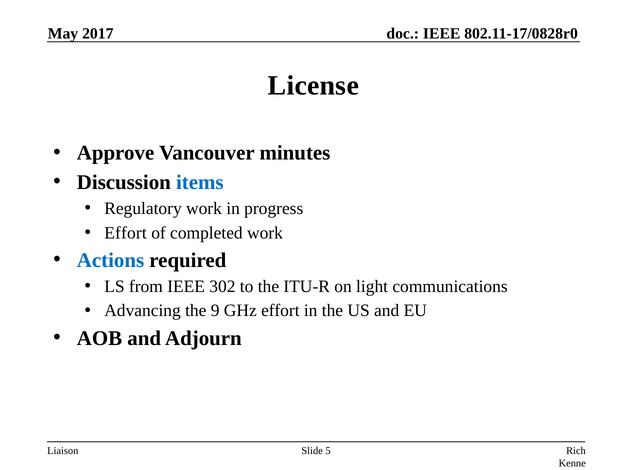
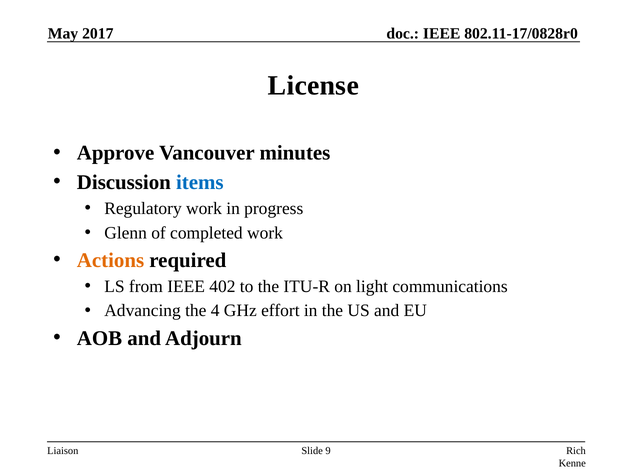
Effort at (126, 233): Effort -> Glenn
Actions colour: blue -> orange
302: 302 -> 402
9: 9 -> 4
5: 5 -> 9
